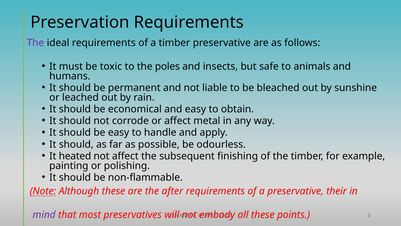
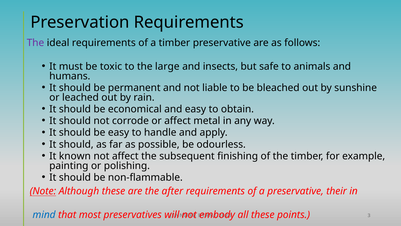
poles: poles -> large
heated: heated -> known
mind colour: purple -> blue
